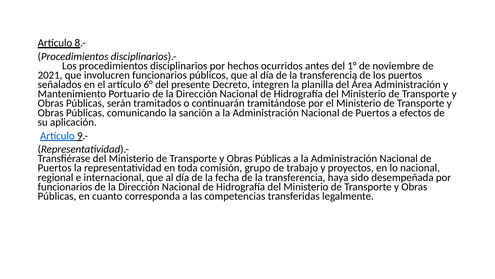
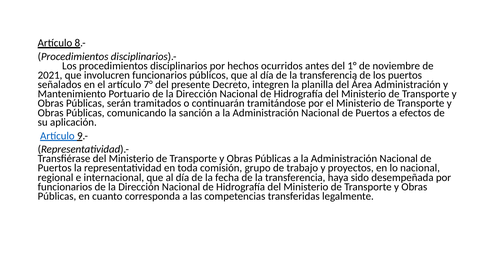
6°: 6° -> 7°
